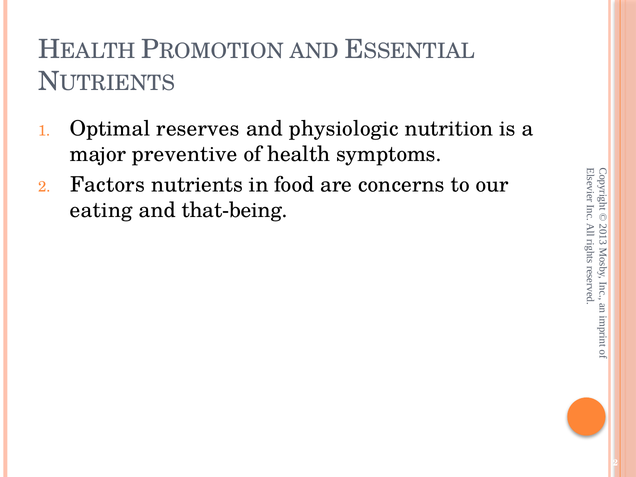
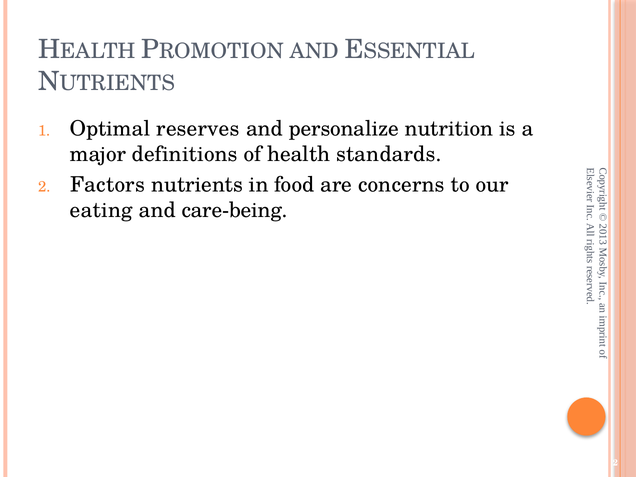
physiologic: physiologic -> personalize
preventive: preventive -> definitions
symptoms: symptoms -> standards
that-being: that-being -> care-being
